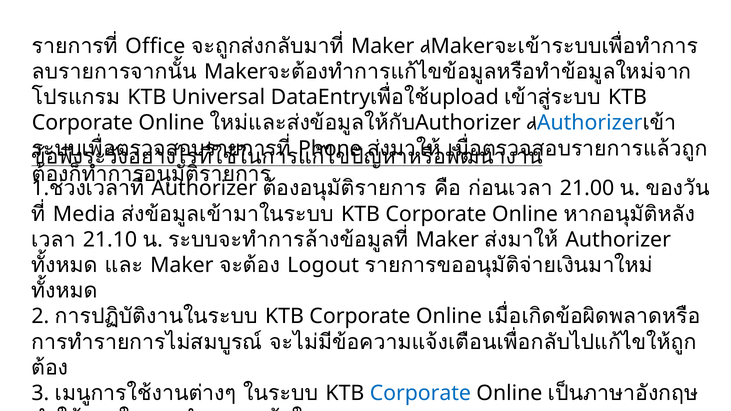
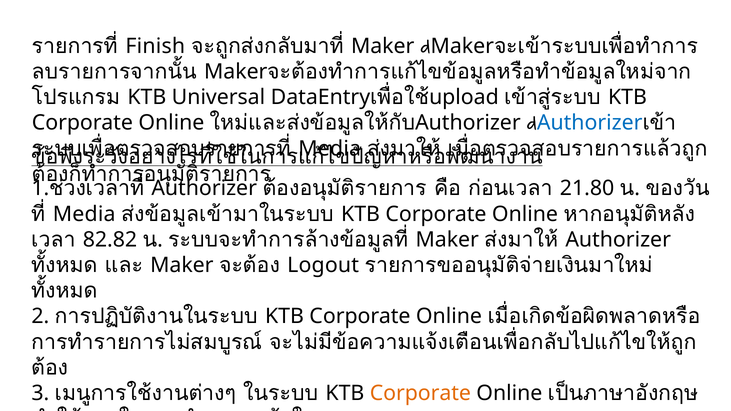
Office: Office -> Finish
Phone at (330, 149): Phone -> Media
21.00: 21.00 -> 21.80
21.10: 21.10 -> 82.82
Corporate at (420, 393) colour: blue -> orange
